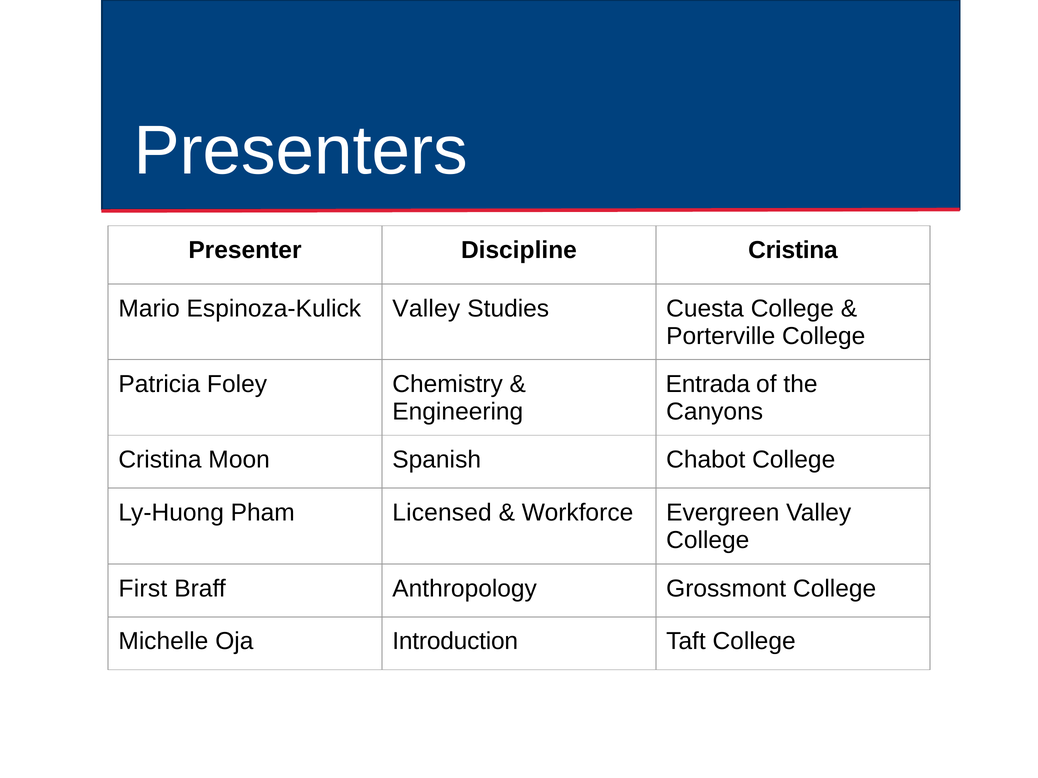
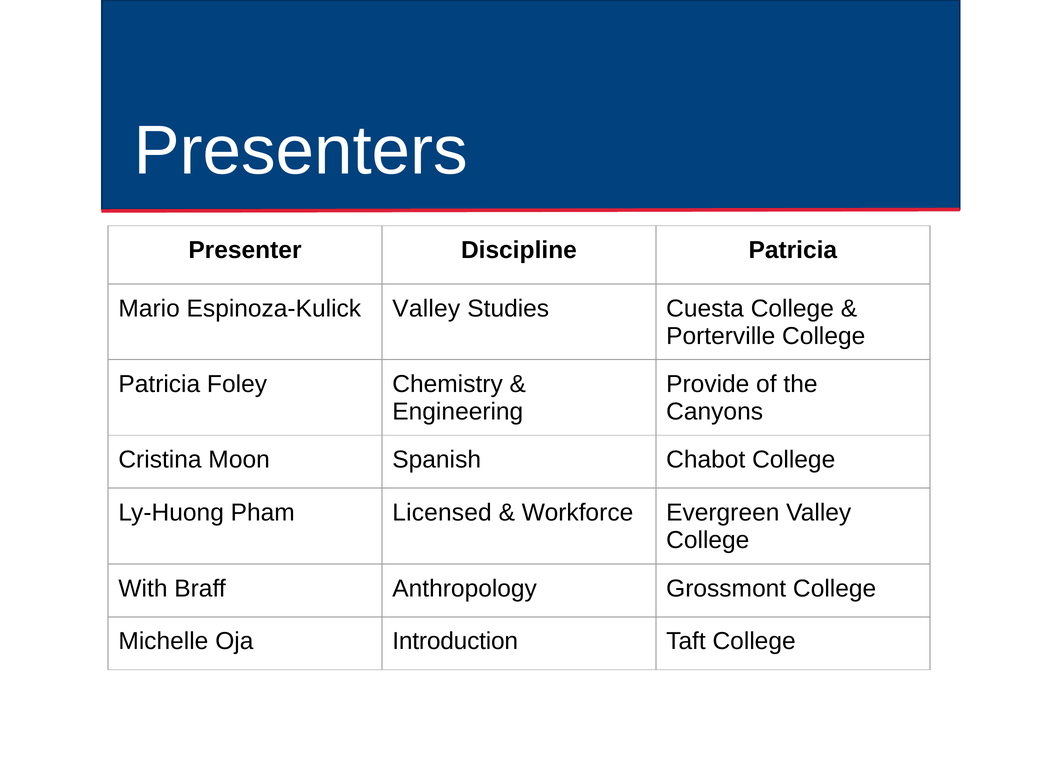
Discipline Cristina: Cristina -> Patricia
Entrada: Entrada -> Provide
First: First -> With
